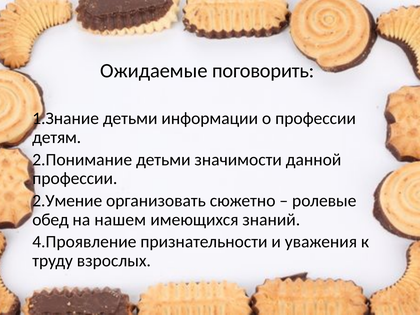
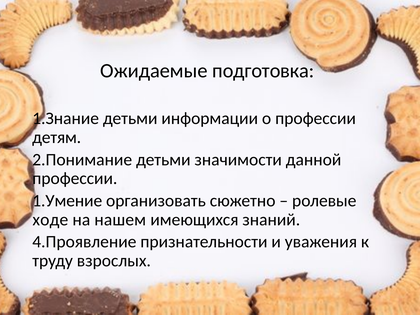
поговорить: поговорить -> подготовка
2.Умение: 2.Умение -> 1.Умение
обед: обед -> ходе
